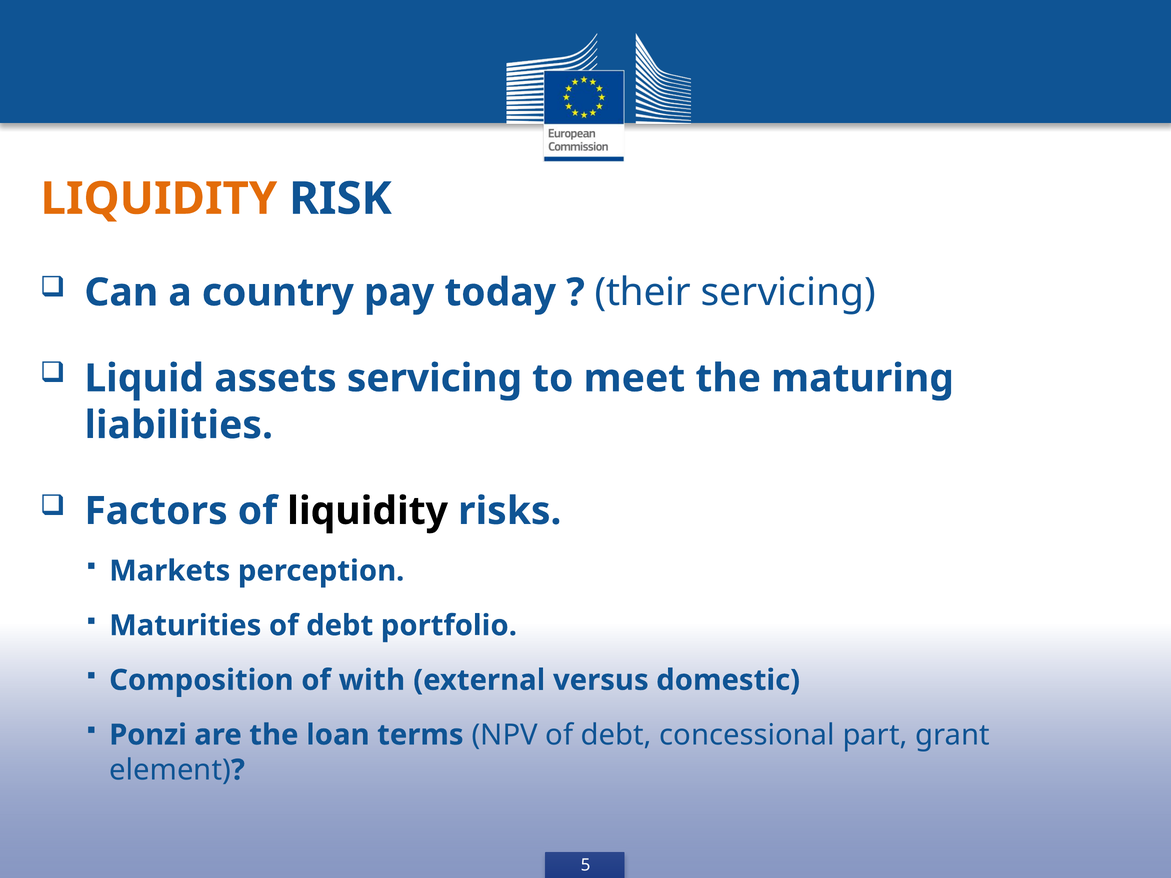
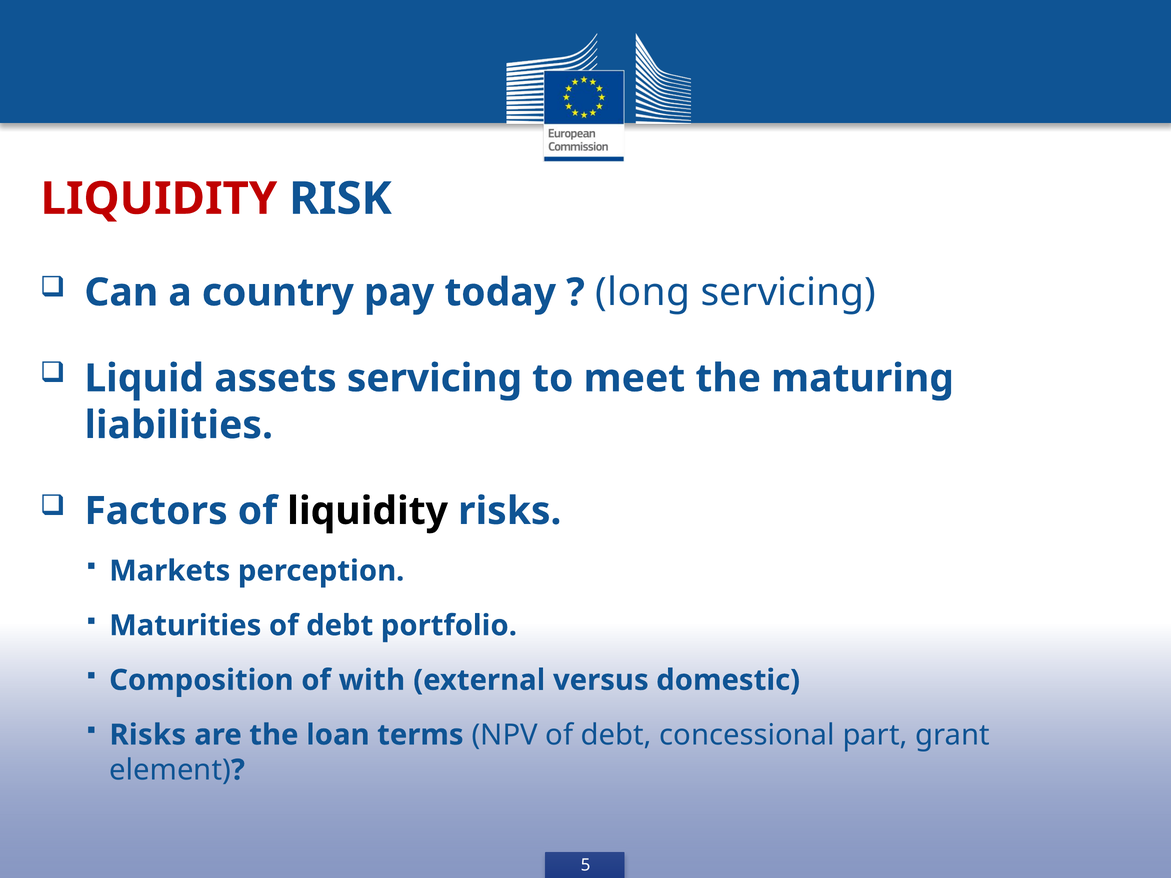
LIQUIDITY at (159, 199) colour: orange -> red
their: their -> long
Ponzi at (148, 735): Ponzi -> Risks
